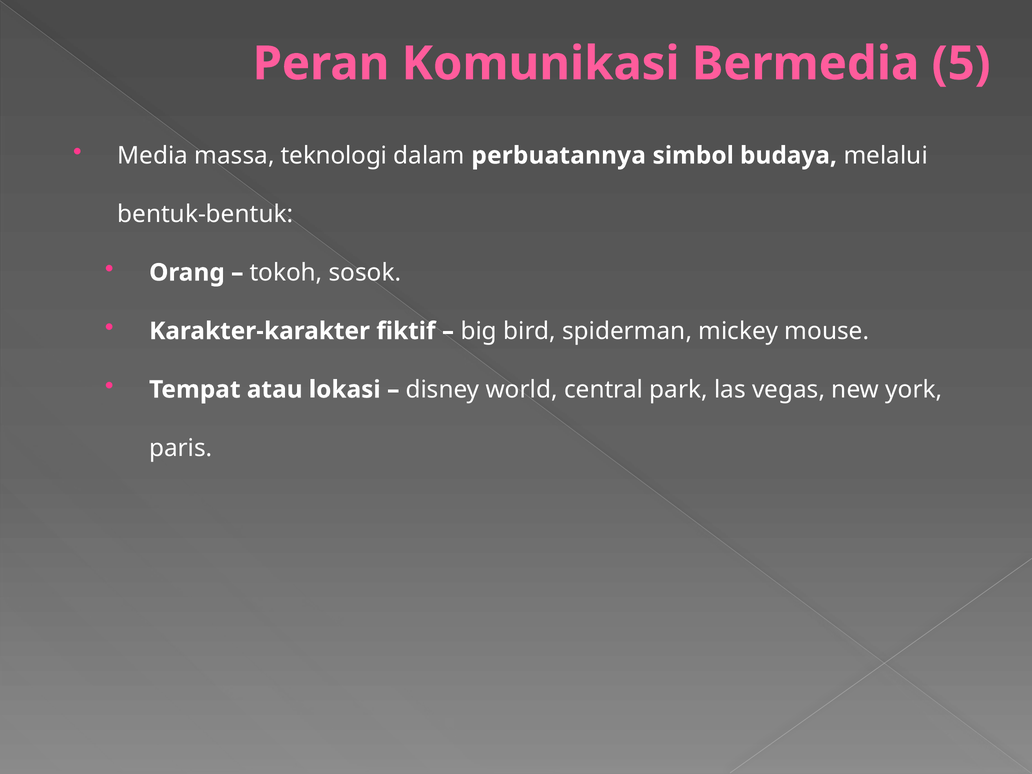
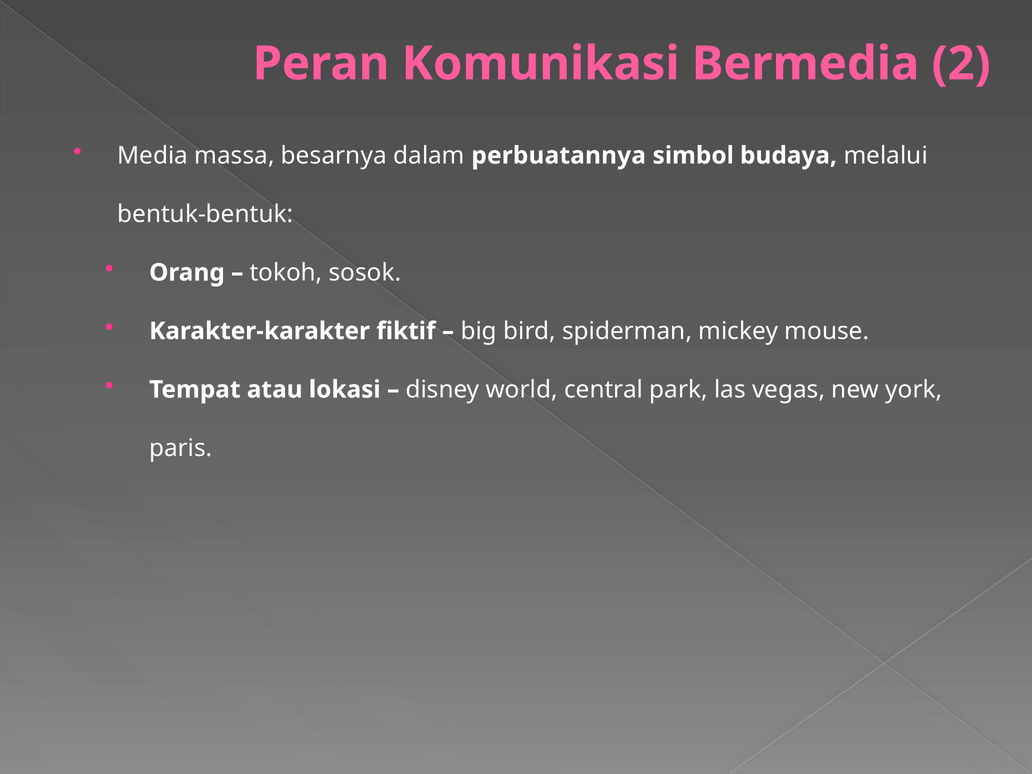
5: 5 -> 2
teknologi: teknologi -> besarnya
